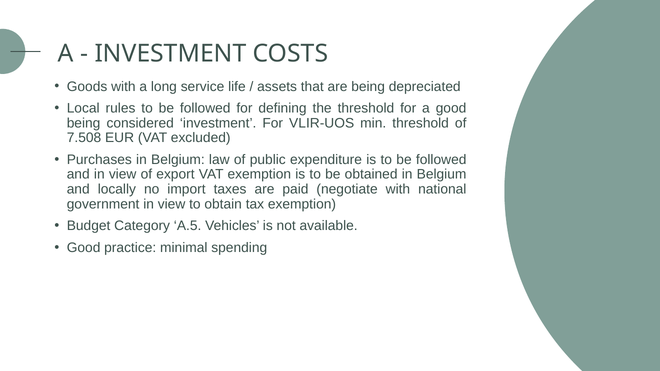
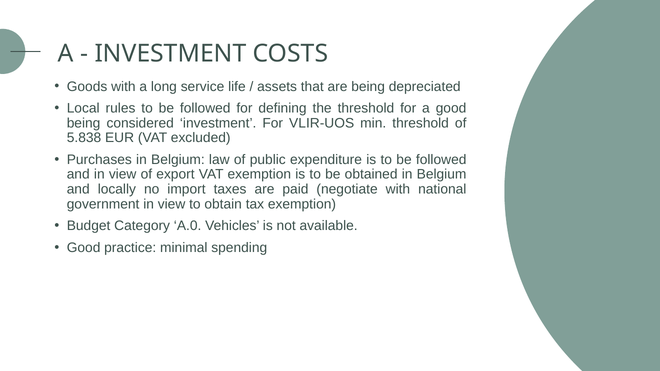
7.508: 7.508 -> 5.838
A.5: A.5 -> A.0
